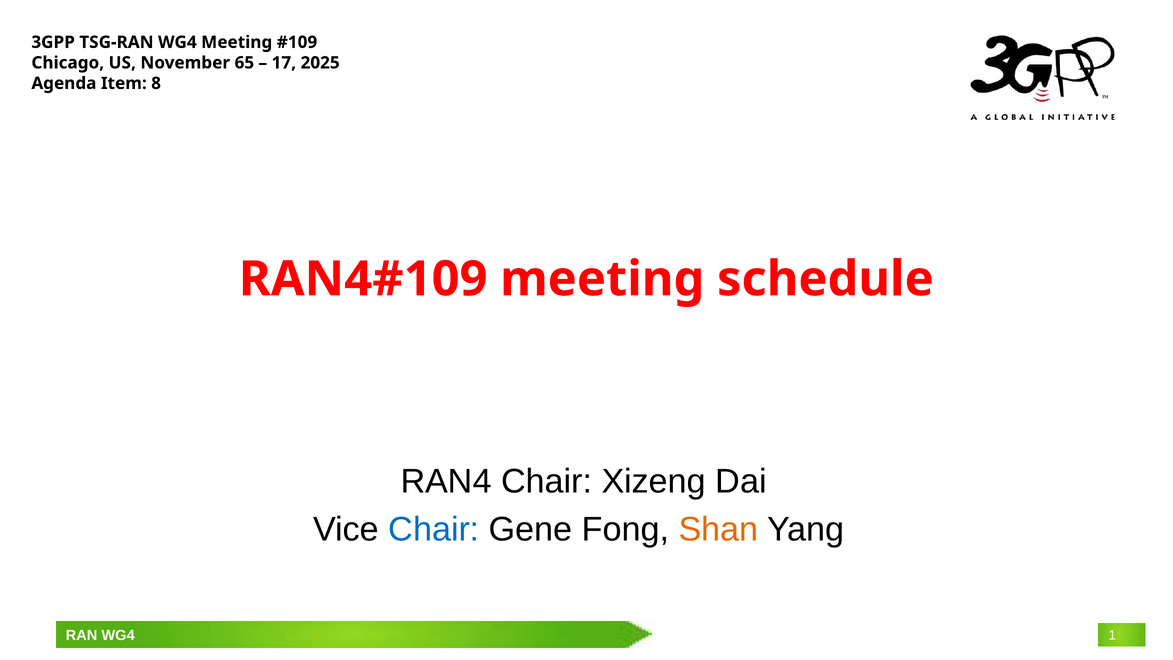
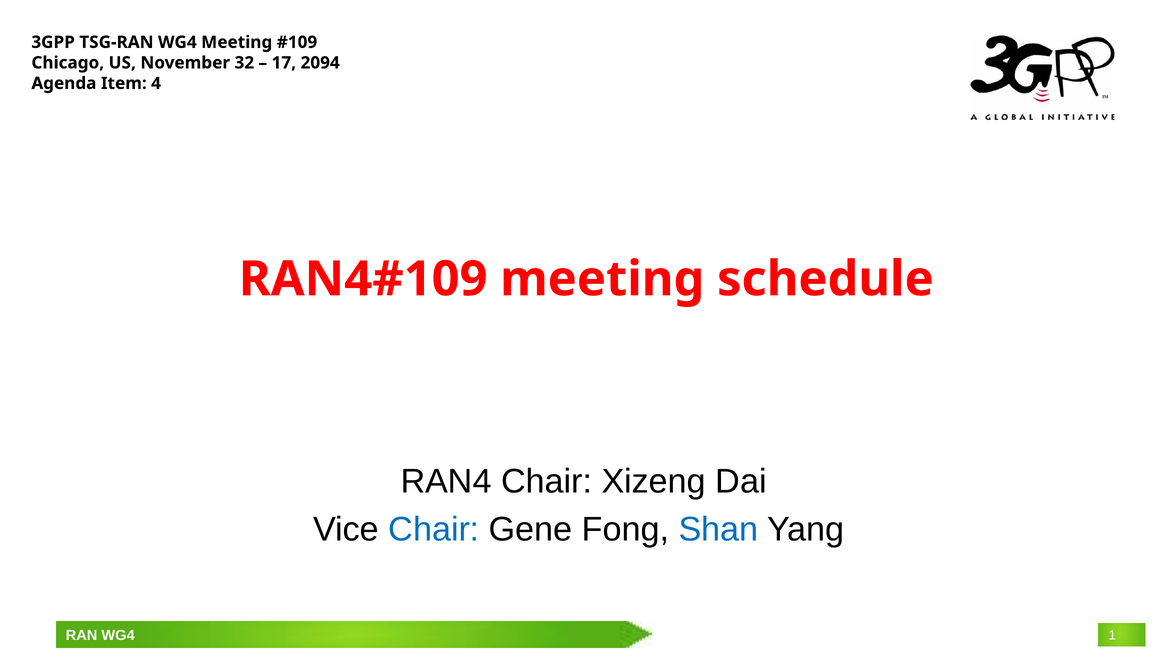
65: 65 -> 32
2025: 2025 -> 2094
8: 8 -> 4
Shan colour: orange -> blue
